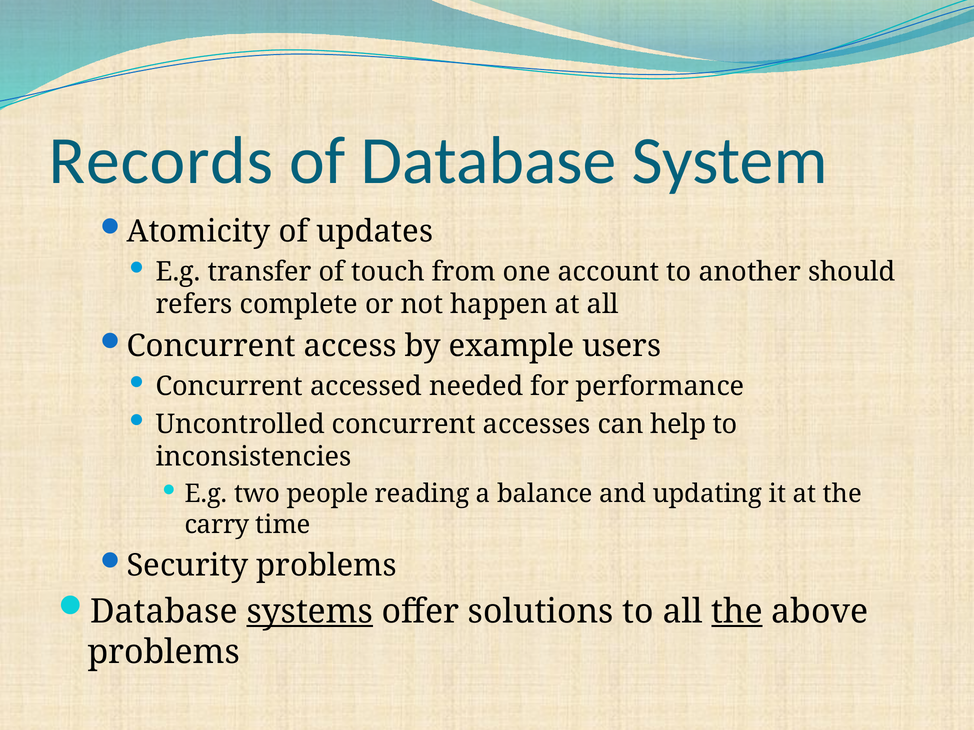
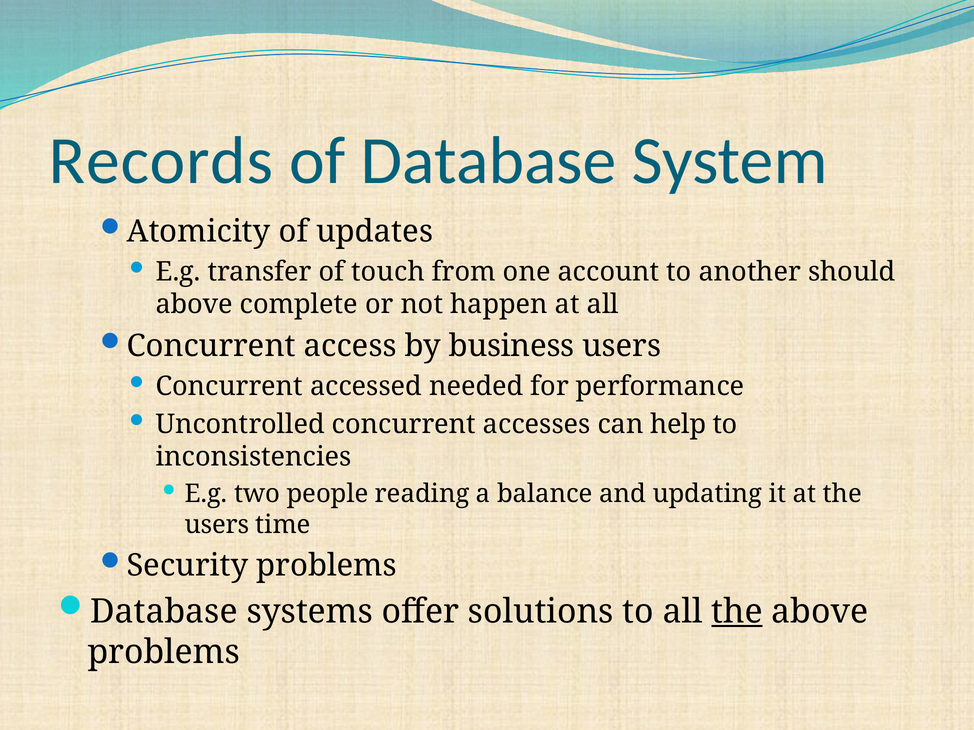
refers at (194, 305): refers -> above
example: example -> business
carry at (217, 525): carry -> users
systems underline: present -> none
